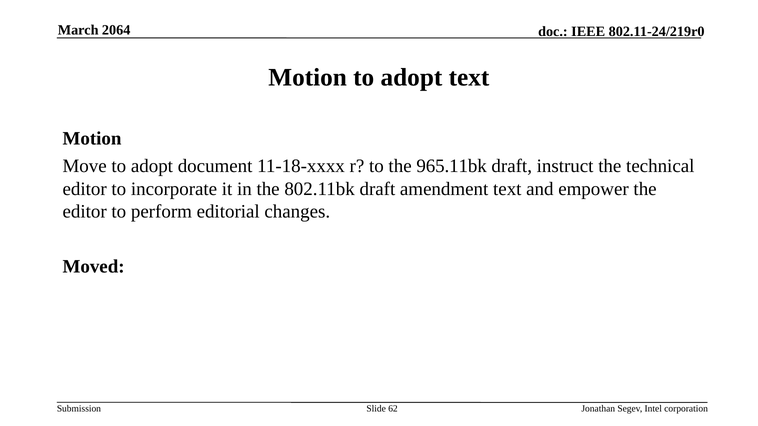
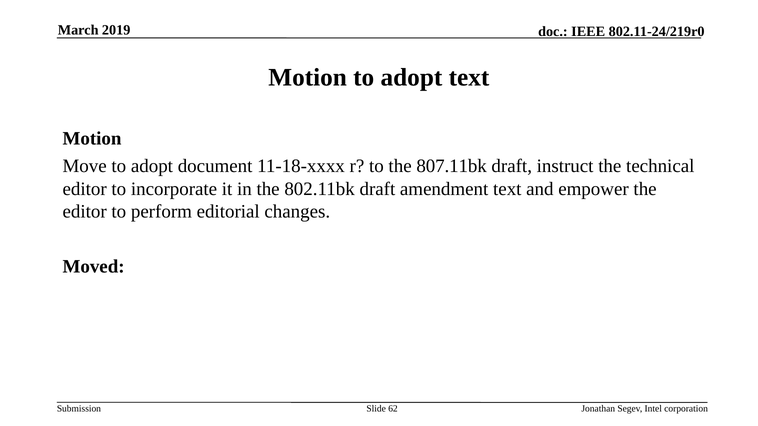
2064: 2064 -> 2019
965.11bk: 965.11bk -> 807.11bk
